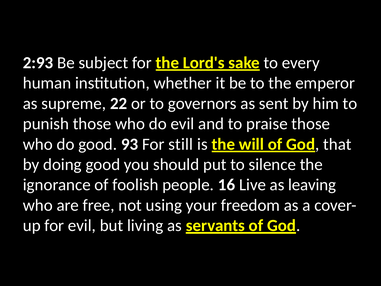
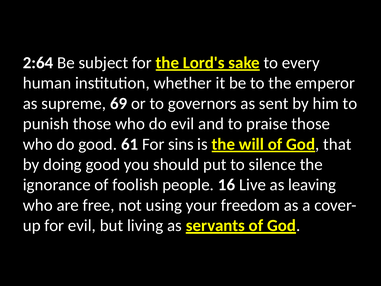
2:93: 2:93 -> 2:64
22: 22 -> 69
93: 93 -> 61
still: still -> sins
